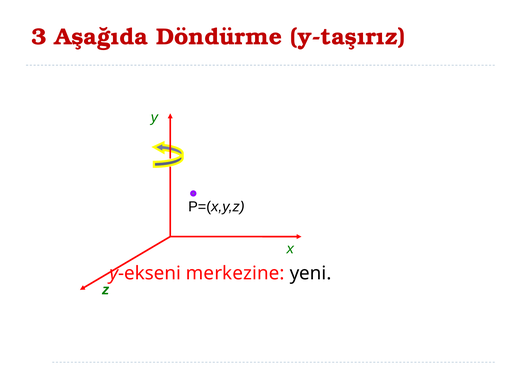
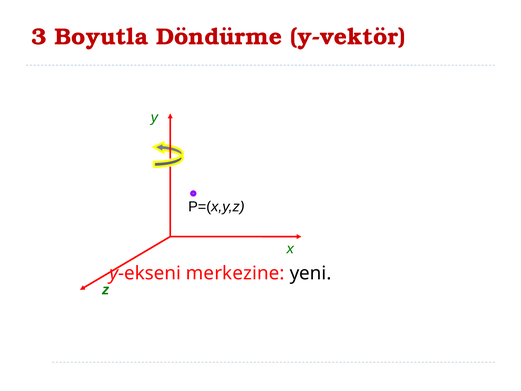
Aşağıda: Aşağıda -> Boyutla
y-taşırız: y-taşırız -> y-vektör
